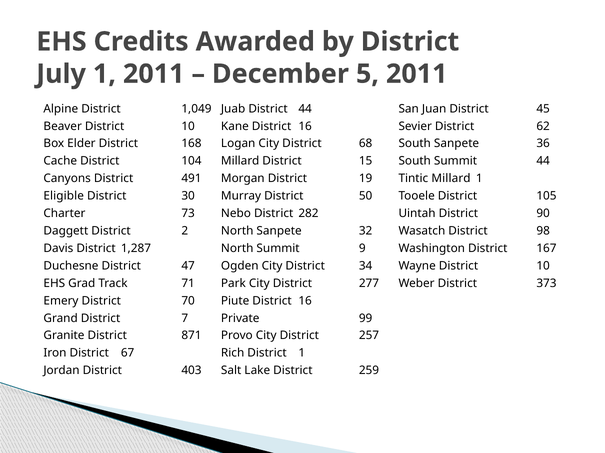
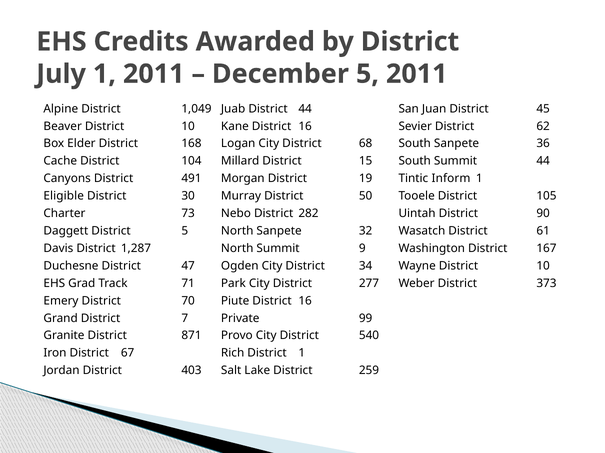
Tintic Millard: Millard -> Inform
District 2: 2 -> 5
98: 98 -> 61
257: 257 -> 540
